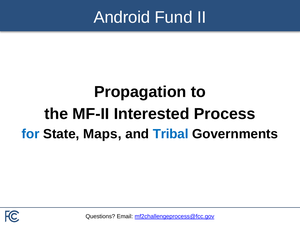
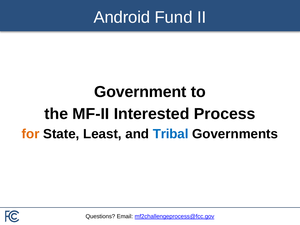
Propagation: Propagation -> Government
for colour: blue -> orange
Maps: Maps -> Least
